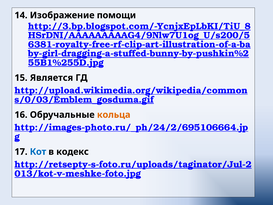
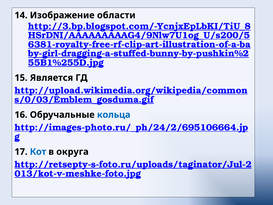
помощи: помощи -> области
кольца colour: orange -> blue
кодекс: кодекс -> округа
